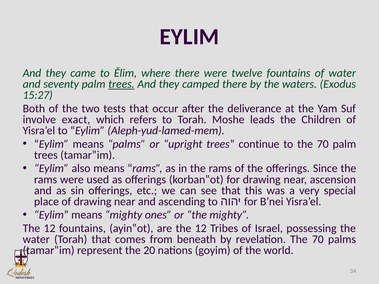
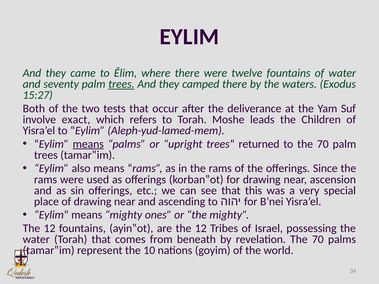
means at (88, 144) underline: none -> present
continue: continue -> returned
20: 20 -> 10
